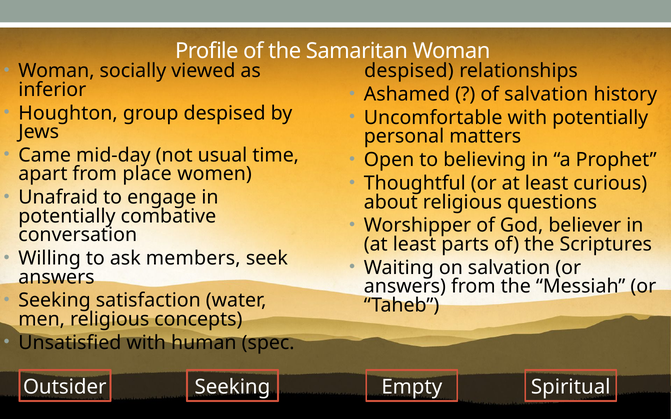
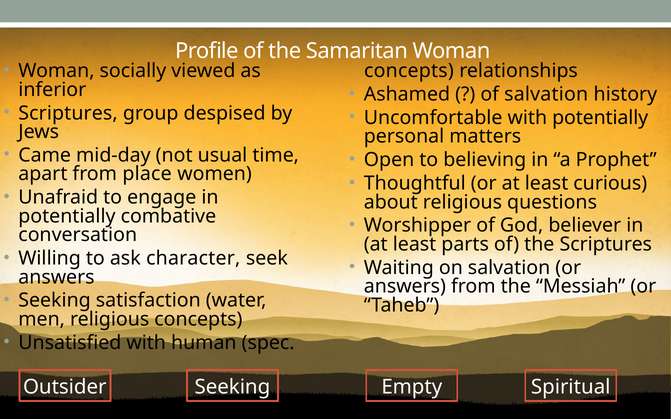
despised at (409, 71): despised -> concepts
Houghton at (68, 113): Houghton -> Scriptures
members: members -> character
